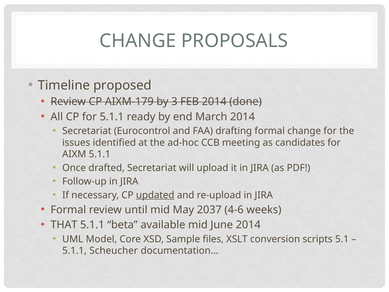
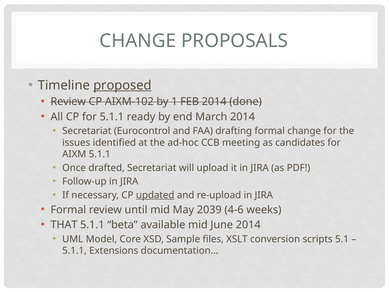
proposed underline: none -> present
AIXM-179: AIXM-179 -> AIXM-102
3: 3 -> 1
2037: 2037 -> 2039
Scheucher: Scheucher -> Extensions
